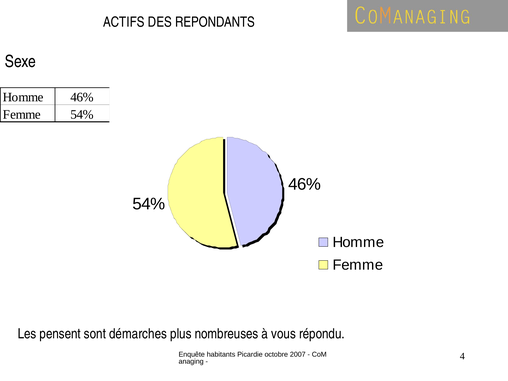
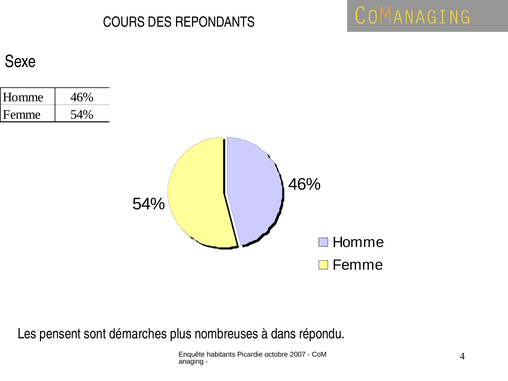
ACTIFS: ACTIFS -> COURS
vous: vous -> dans
